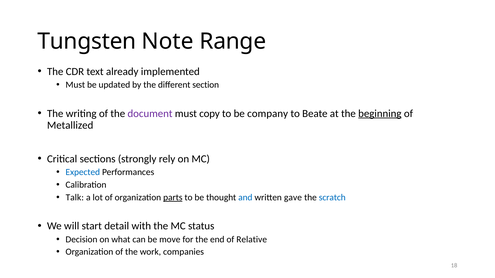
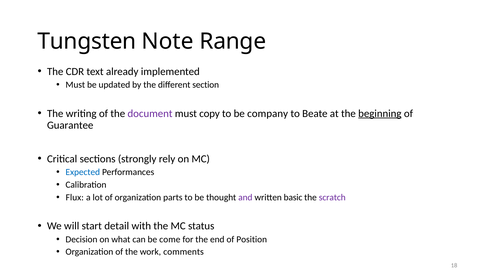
Metallized: Metallized -> Guarantee
Talk: Talk -> Flux
parts underline: present -> none
and colour: blue -> purple
gave: gave -> basic
scratch colour: blue -> purple
move: move -> come
Relative: Relative -> Position
companies: companies -> comments
